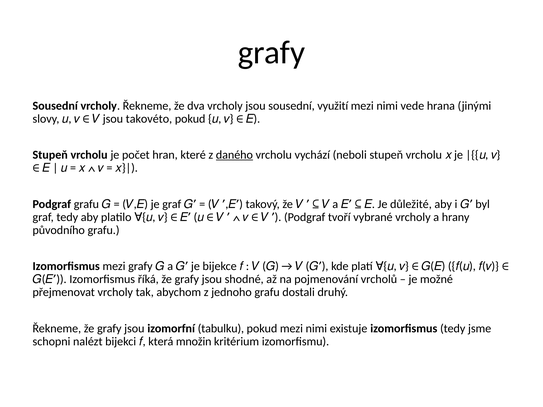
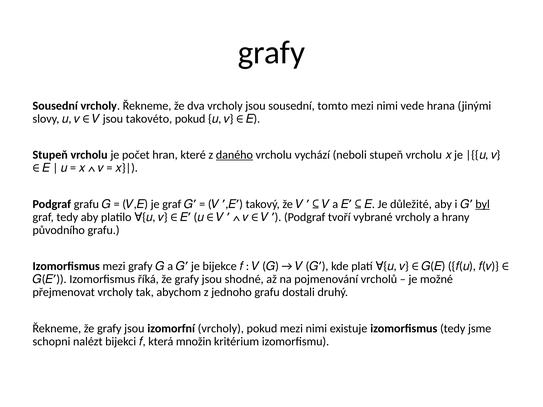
využití: využití -> tomto
byl underline: none -> present
izomorfní tabulku: tabulku -> vrcholy
